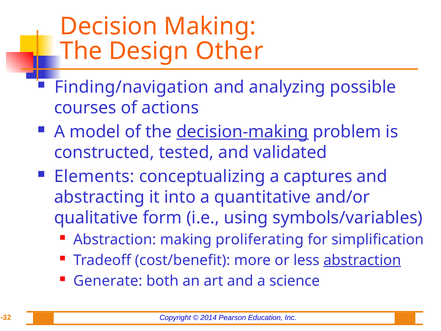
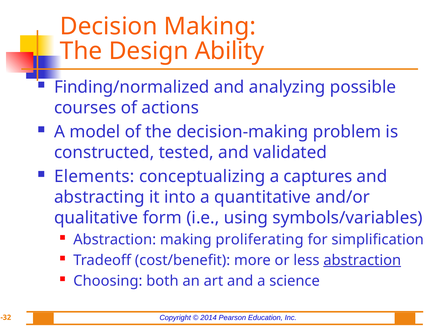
Other: Other -> Ability
Finding/navigation: Finding/navigation -> Finding/normalized
decision-making underline: present -> none
Generate: Generate -> Choosing
